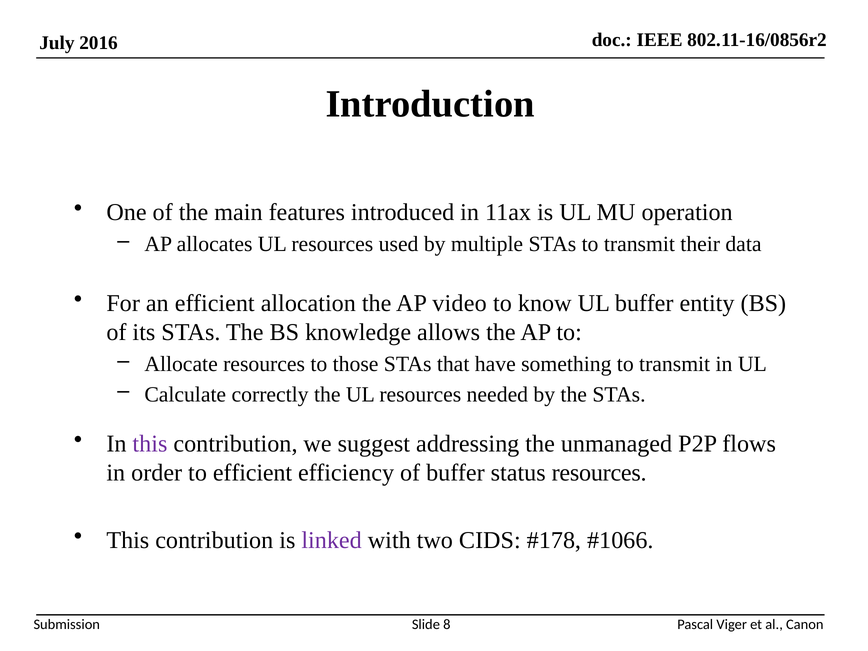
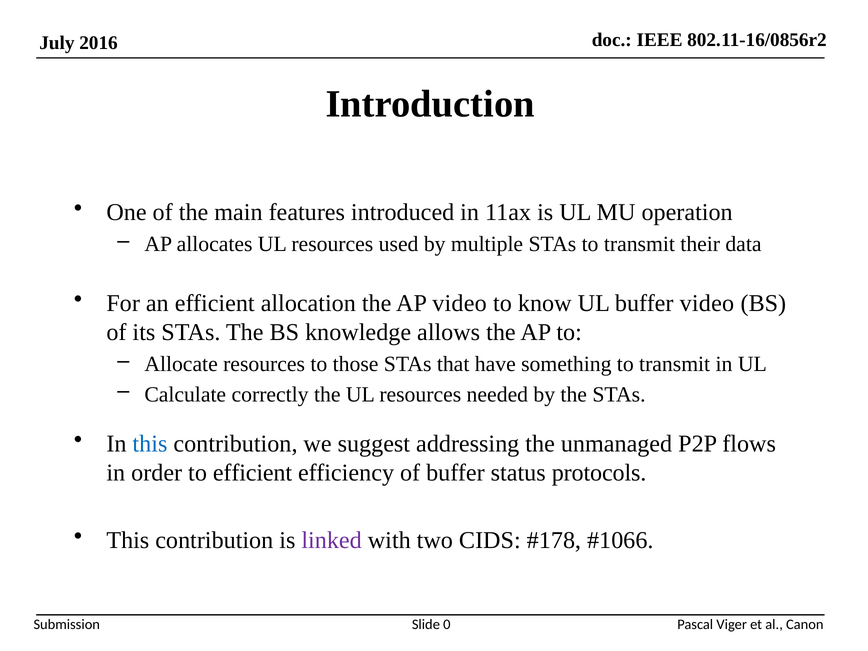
buffer entity: entity -> video
this at (150, 444) colour: purple -> blue
status resources: resources -> protocols
8: 8 -> 0
